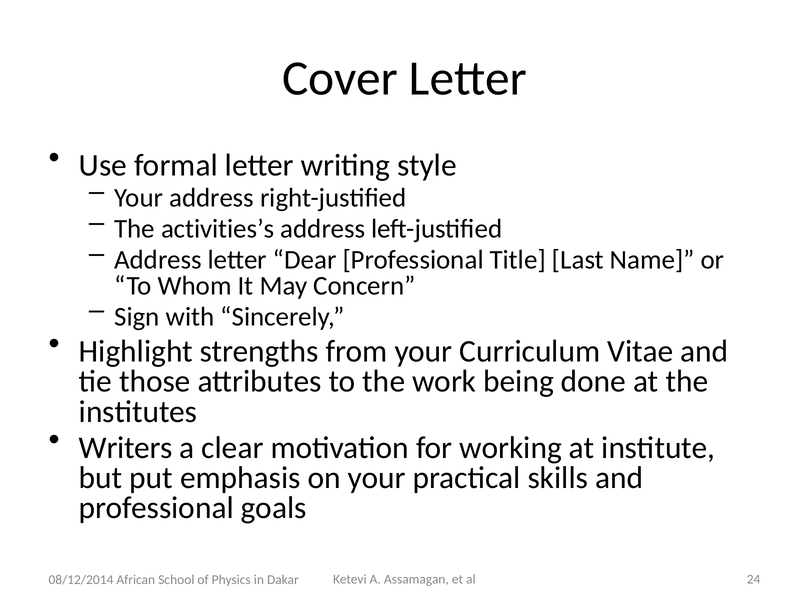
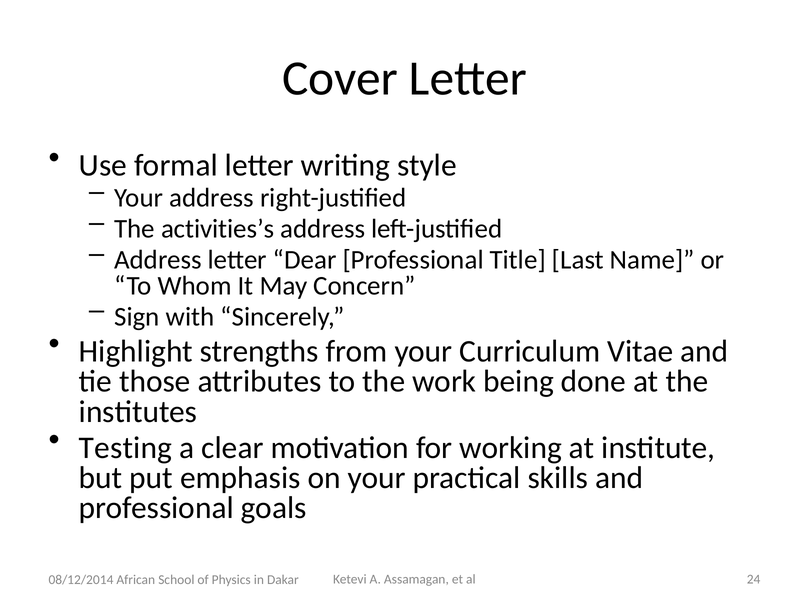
Writers: Writers -> Testing
